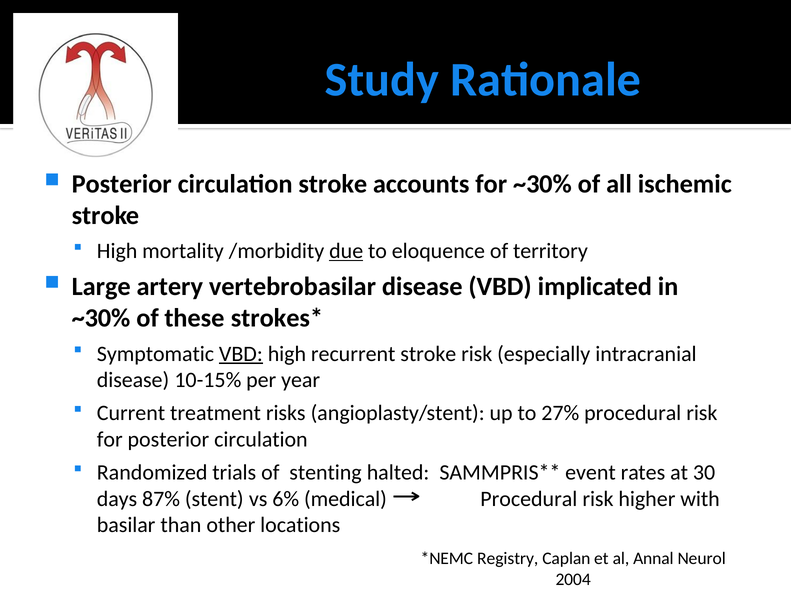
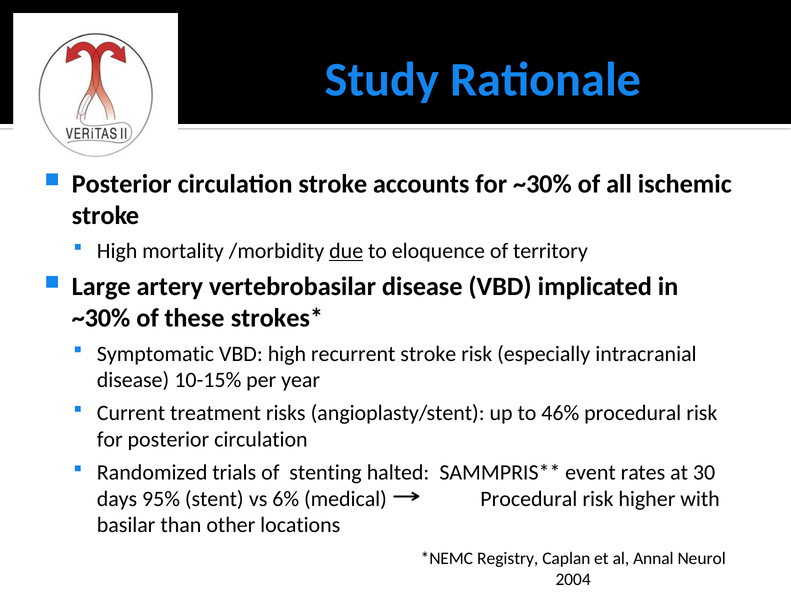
VBD at (241, 354) underline: present -> none
27%: 27% -> 46%
87%: 87% -> 95%
